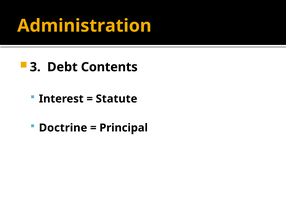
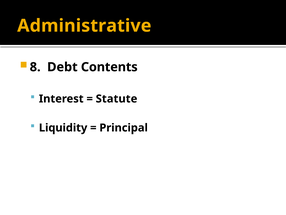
Administration: Administration -> Administrative
3: 3 -> 8
Doctrine: Doctrine -> Liquidity
